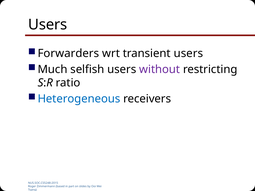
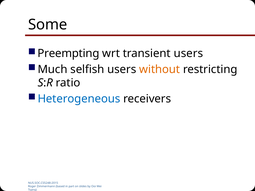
Users at (48, 25): Users -> Some
Forwarders: Forwarders -> Preempting
without colour: purple -> orange
